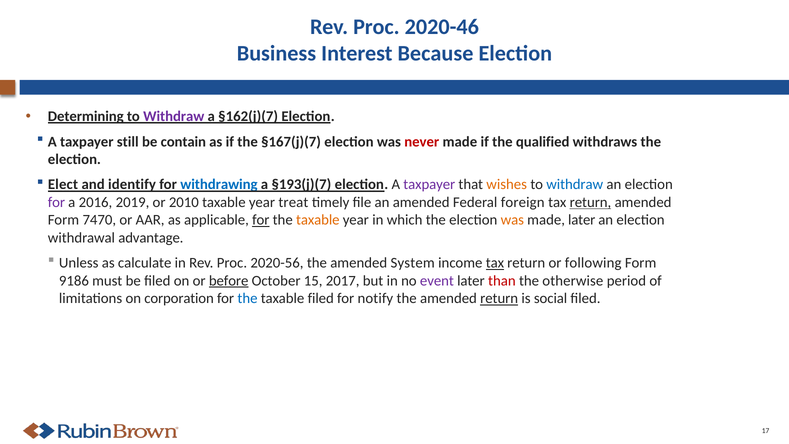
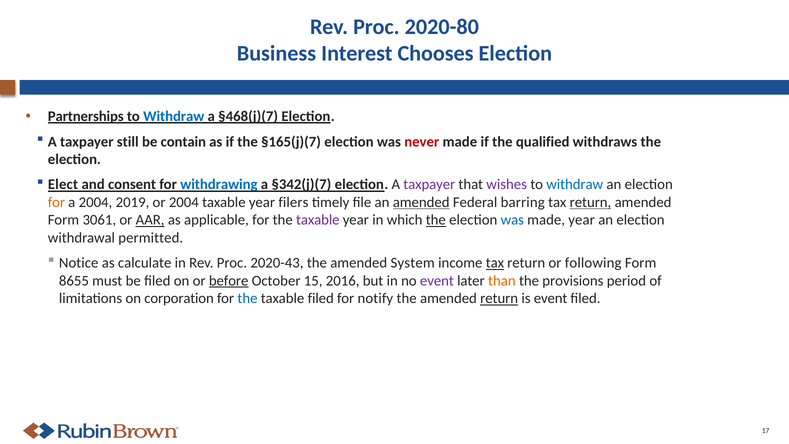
2020-46: 2020-46 -> 2020-80
Because: Because -> Chooses
Determining: Determining -> Partnerships
Withdraw at (174, 116) colour: purple -> blue
§162(j)(7: §162(j)(7 -> §468(j)(7
§167(j)(7: §167(j)(7 -> §165(j)(7
identify: identify -> consent
§193(j)(7: §193(j)(7 -> §342(j)(7
wishes colour: orange -> purple
for at (56, 202) colour: purple -> orange
a 2016: 2016 -> 2004
or 2010: 2010 -> 2004
treat: treat -> filers
amended at (421, 202) underline: none -> present
foreign: foreign -> barring
7470: 7470 -> 3061
AAR underline: none -> present
for at (261, 220) underline: present -> none
taxable at (318, 220) colour: orange -> purple
the at (436, 220) underline: none -> present
was at (512, 220) colour: orange -> blue
made later: later -> year
advantage: advantage -> permitted
Unless: Unless -> Notice
2020-56: 2020-56 -> 2020-43
9186: 9186 -> 8655
2017: 2017 -> 2016
than colour: red -> orange
otherwise: otherwise -> provisions
is social: social -> event
